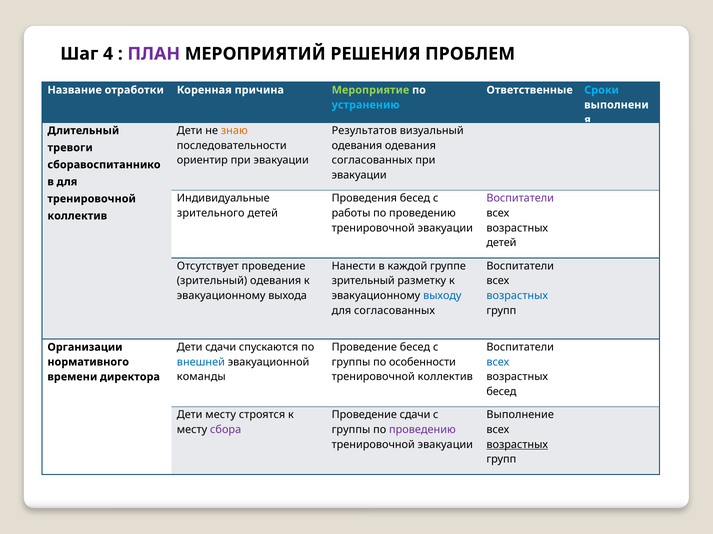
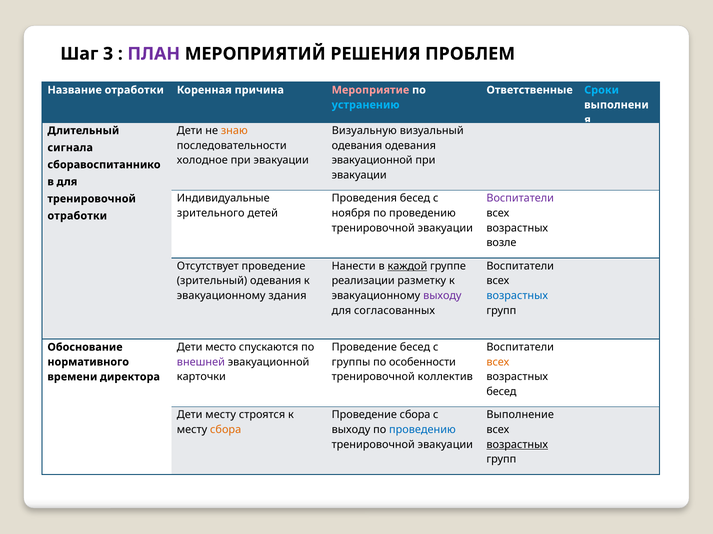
4: 4 -> 3
Мероприятие colour: light green -> pink
Результатов: Результатов -> Визуальную
тревоги: тревоги -> сигнала
ориентир: ориентир -> холодное
согласованных at (372, 160): согласованных -> эвакуационной
работы: работы -> ноября
коллектив at (77, 216): коллектив -> отработки
детей at (501, 243): детей -> возле
каждой underline: none -> present
зрительный at (363, 281): зрительный -> реализации
выхода: выхода -> здания
выходу at (442, 296) colour: blue -> purple
Дети сдачи: сдачи -> место
Организации: Организации -> Обоснование
внешней colour: blue -> purple
всех at (498, 362) colour: blue -> orange
команды: команды -> карточки
Проведение сдачи: сдачи -> сбора
сбора at (226, 430) colour: purple -> orange
группы at (351, 430): группы -> выходу
проведению at (422, 430) colour: purple -> blue
